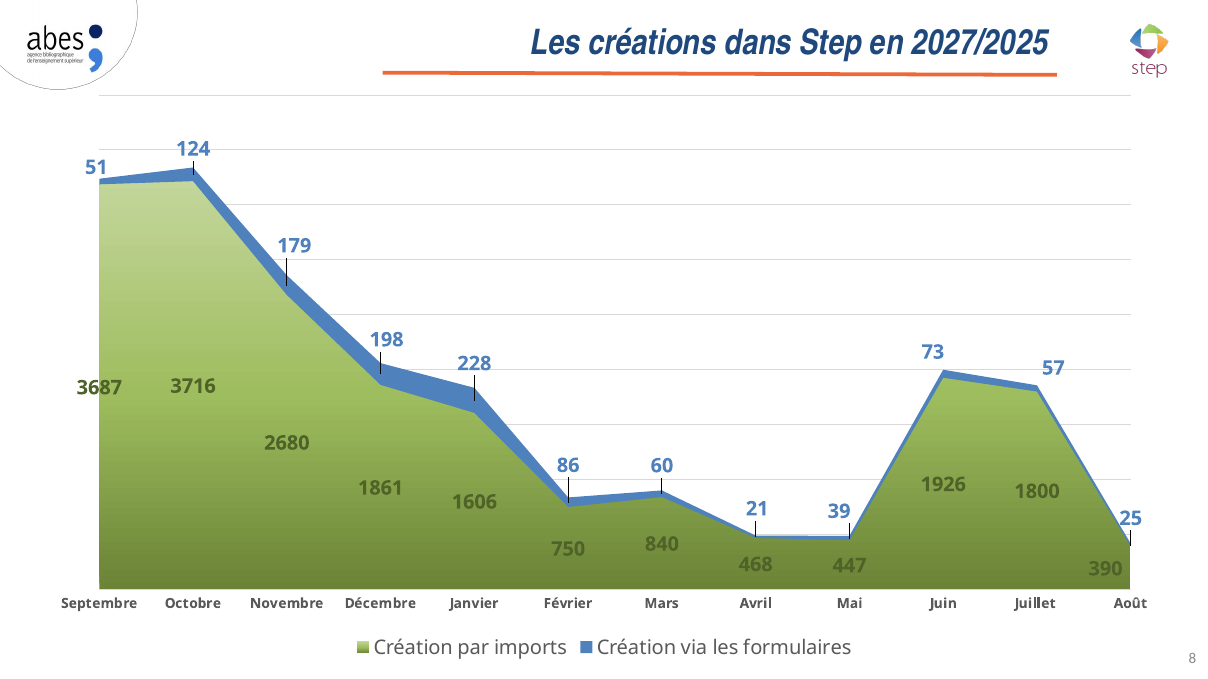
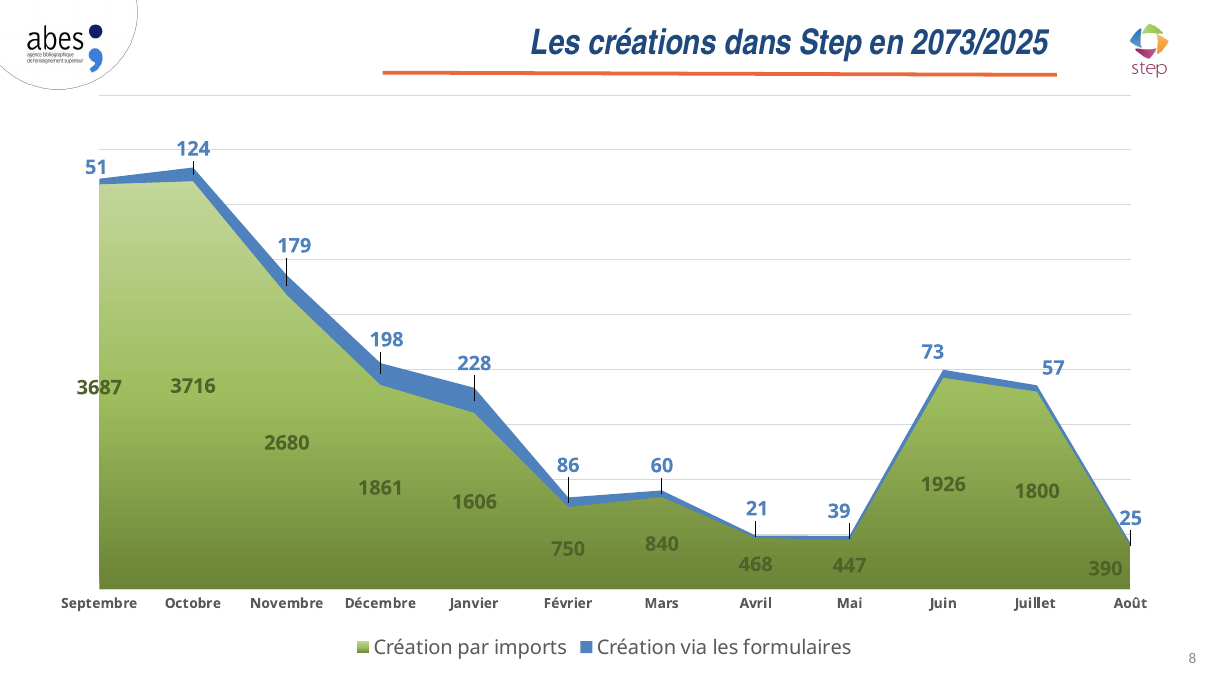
2027/2025: 2027/2025 -> 2073/2025
